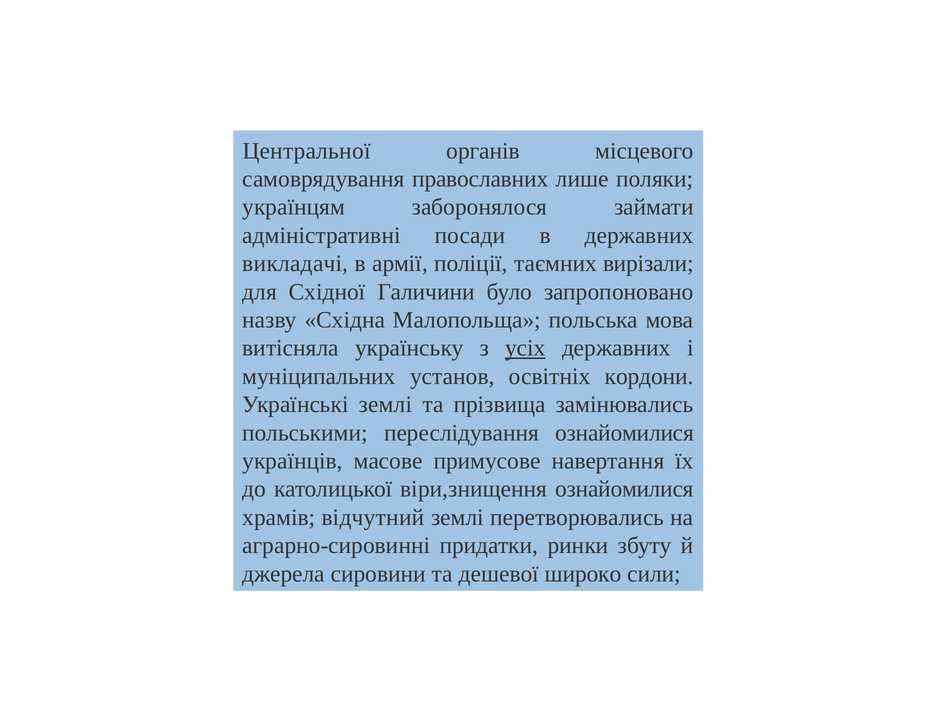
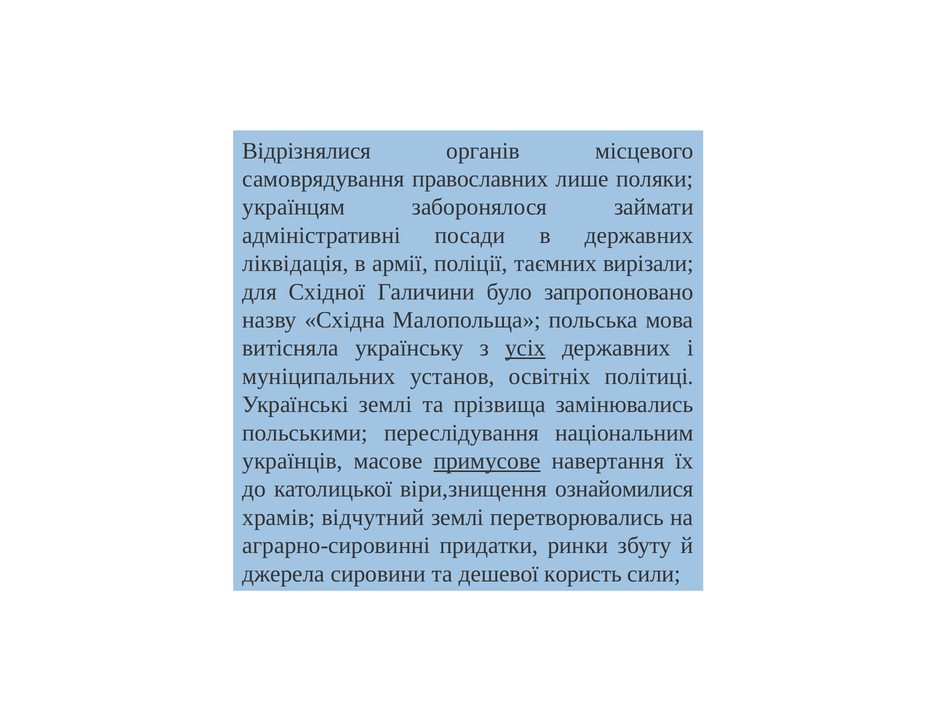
Центральної: Центральної -> Відрізнялися
викладачі: викладачі -> ліквідація
кордони: кордони -> політиці
переслідування ознайомилися: ознайомилися -> національним
примусове underline: none -> present
широко: широко -> користь
